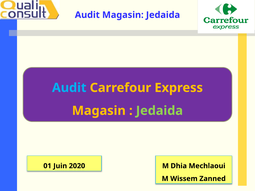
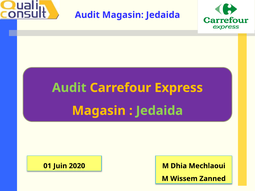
Audit at (69, 88) colour: light blue -> light green
